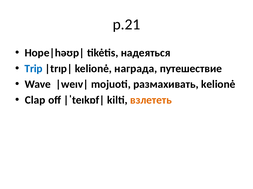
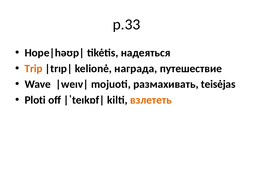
p.21: p.21 -> p.33
Trip colour: blue -> orange
размахивать kelionė: kelionė -> teisėjas
Clap: Clap -> Ploti
